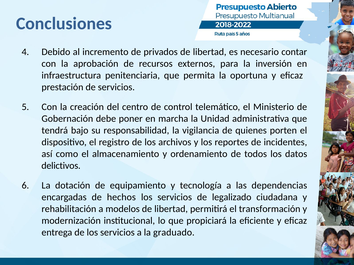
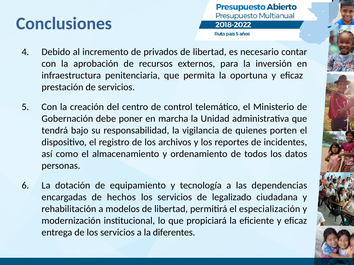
delictivos: delictivos -> personas
transformación: transformación -> especialización
graduado: graduado -> diferentes
